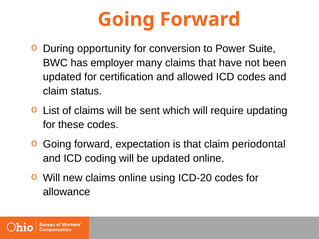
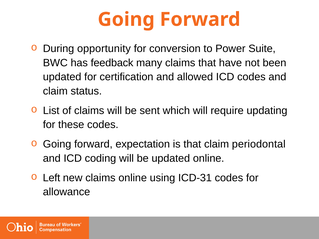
employer: employer -> feedback
Will at (51, 178): Will -> Left
ICD-20: ICD-20 -> ICD-31
